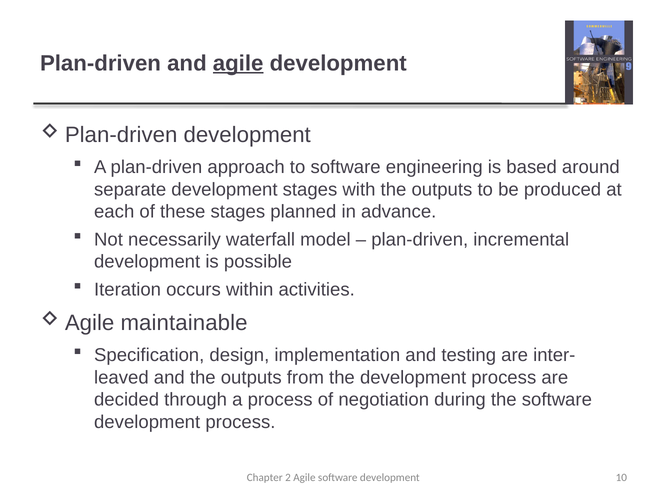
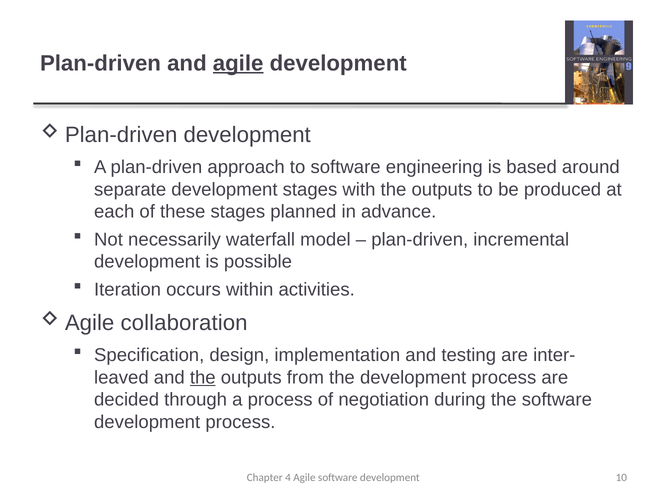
maintainable: maintainable -> collaboration
the at (203, 378) underline: none -> present
2: 2 -> 4
